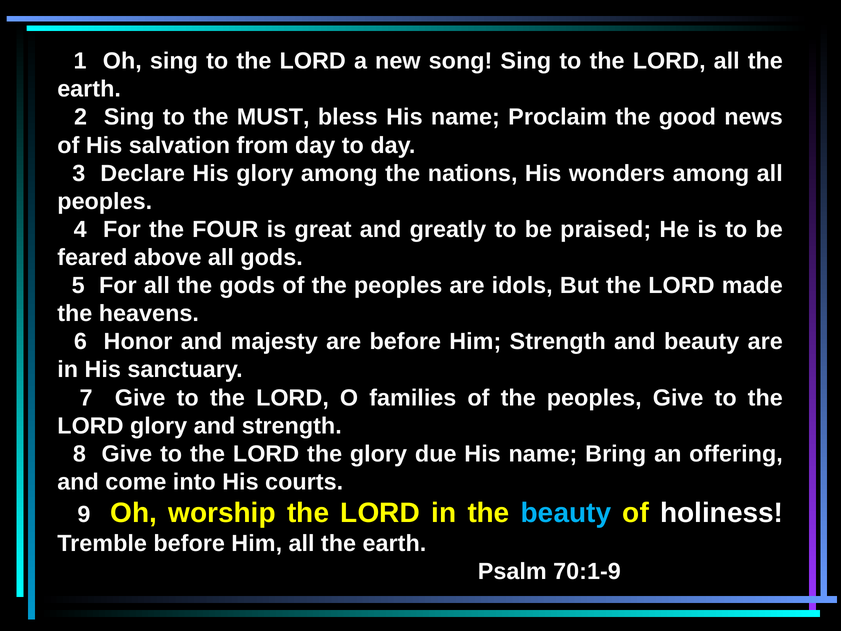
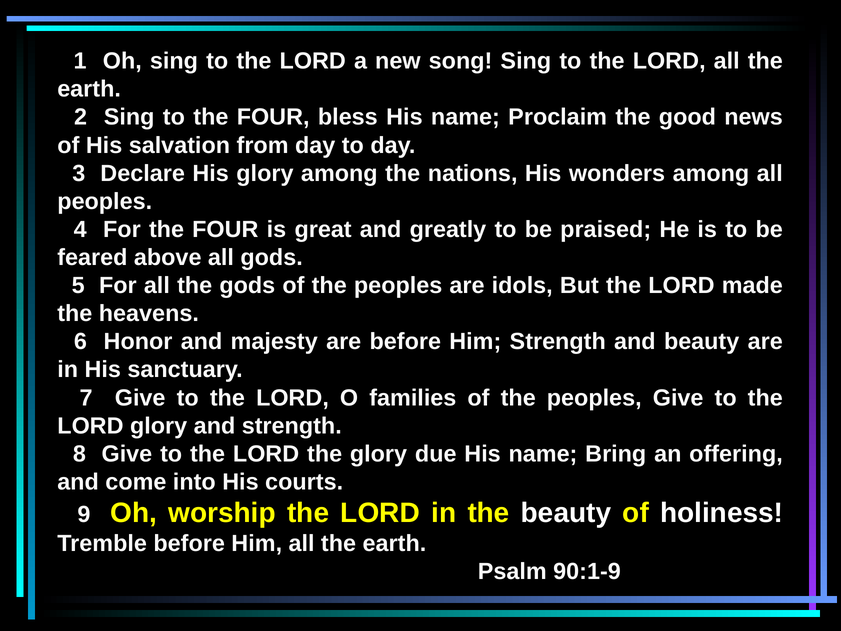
to the MUST: MUST -> FOUR
beauty at (566, 513) colour: light blue -> white
70:1-9: 70:1-9 -> 90:1-9
